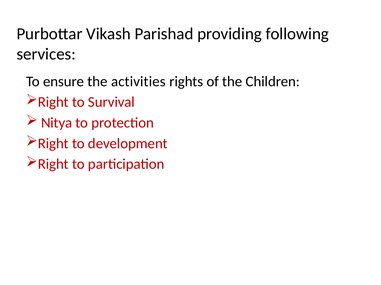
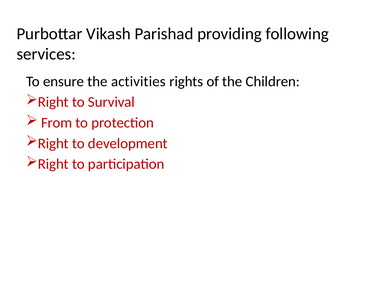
Nitya: Nitya -> From
